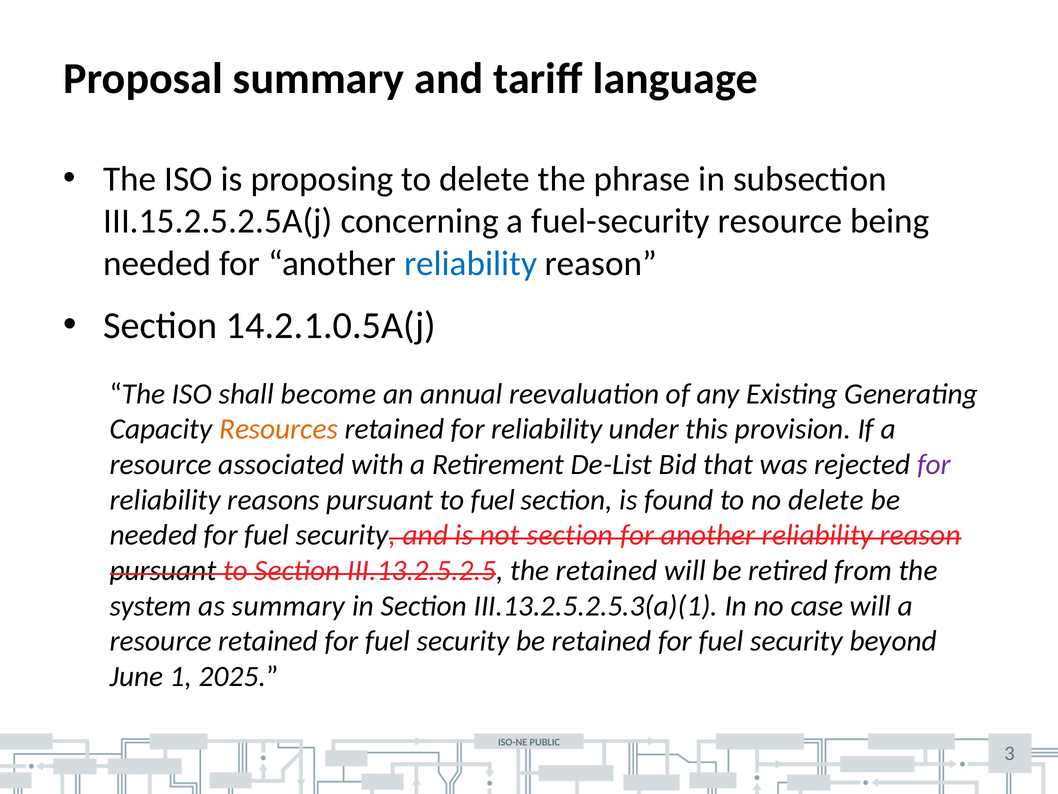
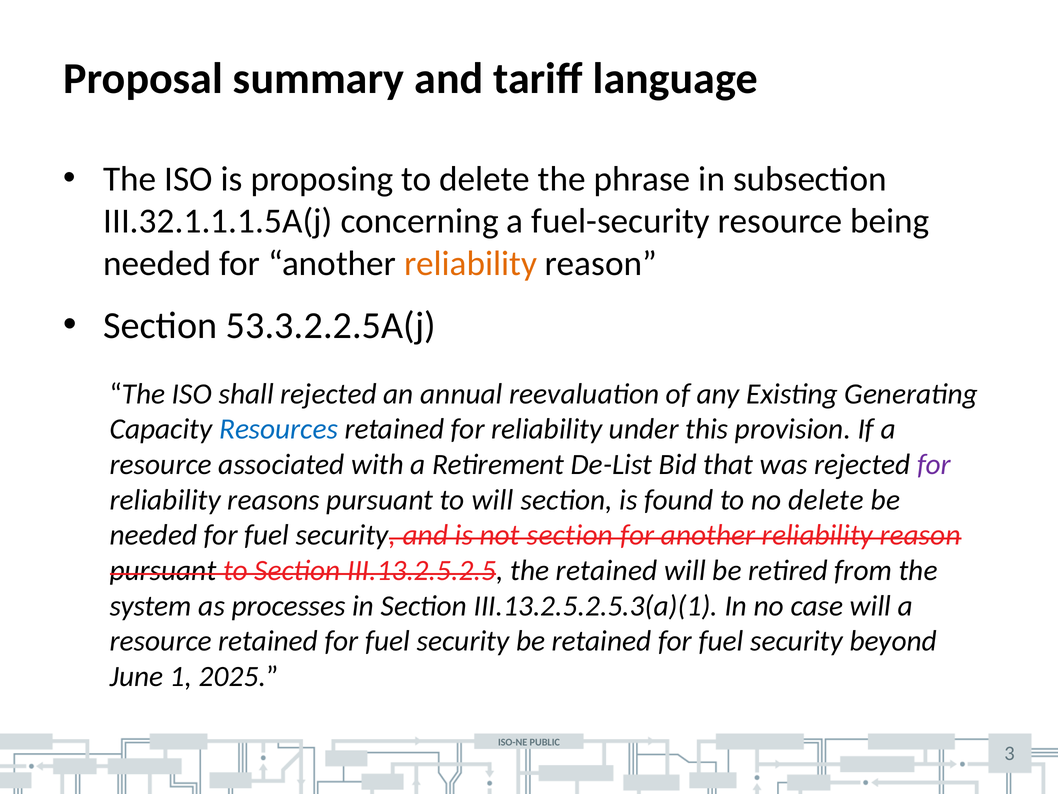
III.15.2.5.2.5A(j: III.15.2.5.2.5A(j -> III.32.1.1.1.5A(j
reliability at (470, 263) colour: blue -> orange
14.2.1.0.5A(j: 14.2.1.0.5A(j -> 53.3.2.2.5A(j
shall become: become -> rejected
Resources colour: orange -> blue
to fuel: fuel -> will
as summary: summary -> processes
